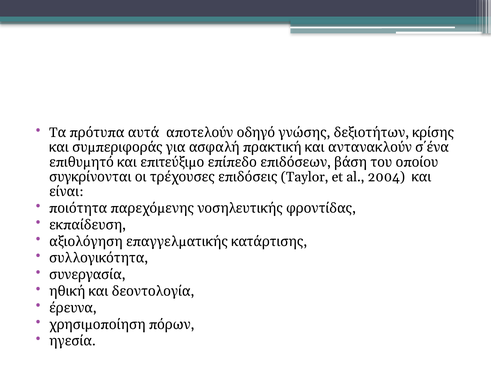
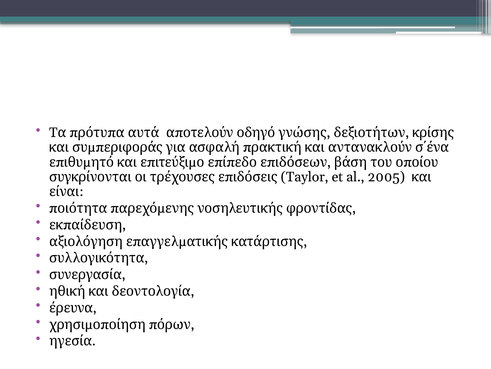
2004: 2004 -> 2005
